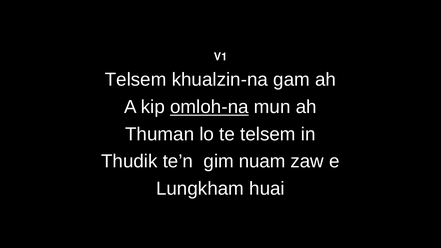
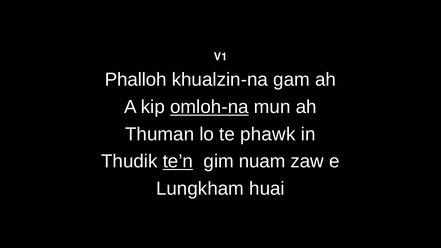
Telsem at (136, 80): Telsem -> Phalloh
te telsem: telsem -> phawk
te’n underline: none -> present
